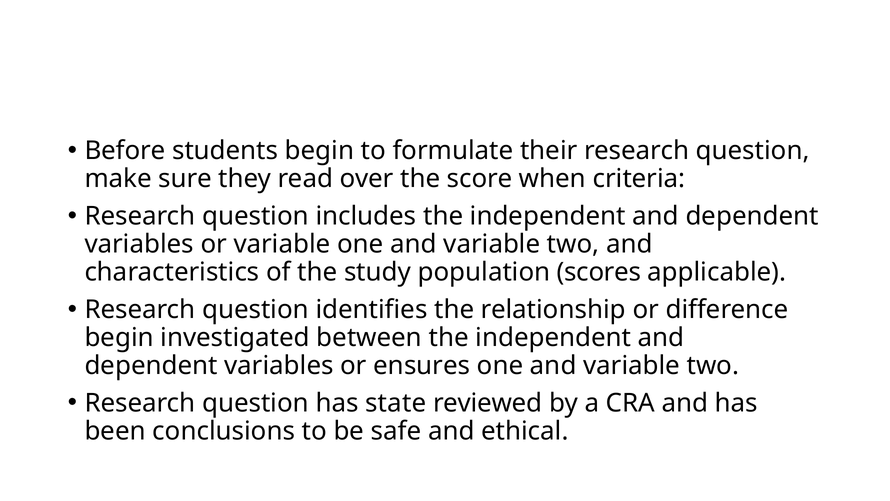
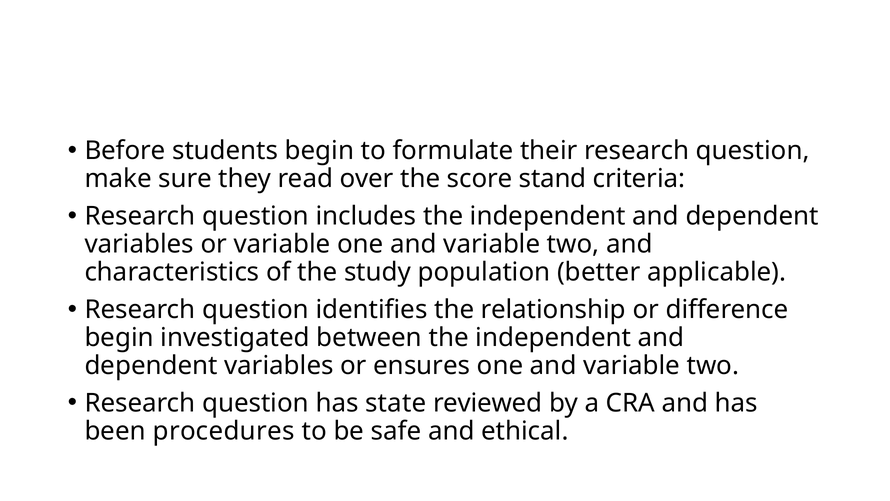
when: when -> stand
scores: scores -> better
conclusions: conclusions -> procedures
